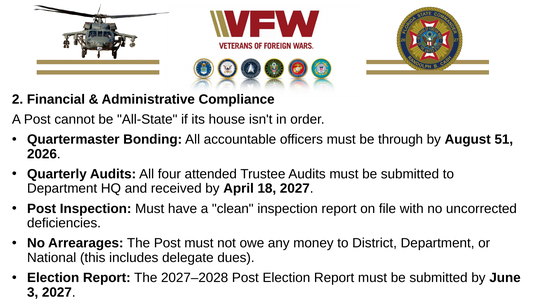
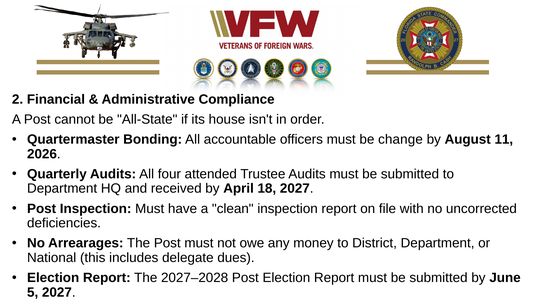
through: through -> change
51: 51 -> 11
3: 3 -> 5
